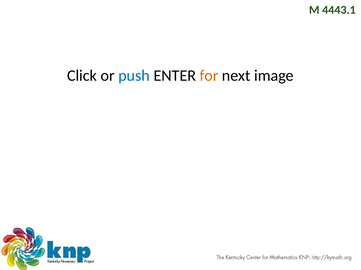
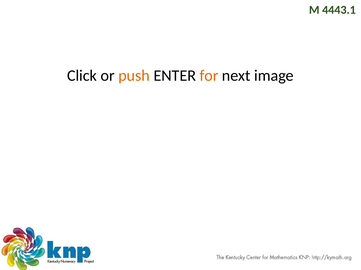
push colour: blue -> orange
